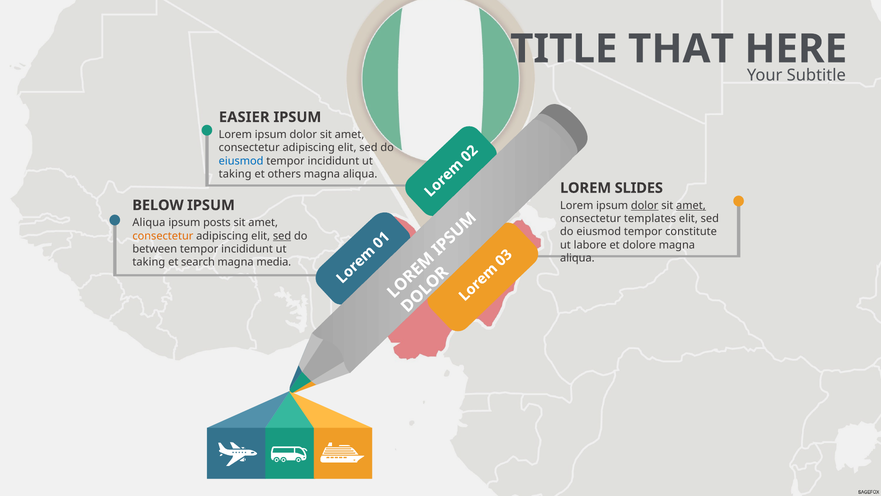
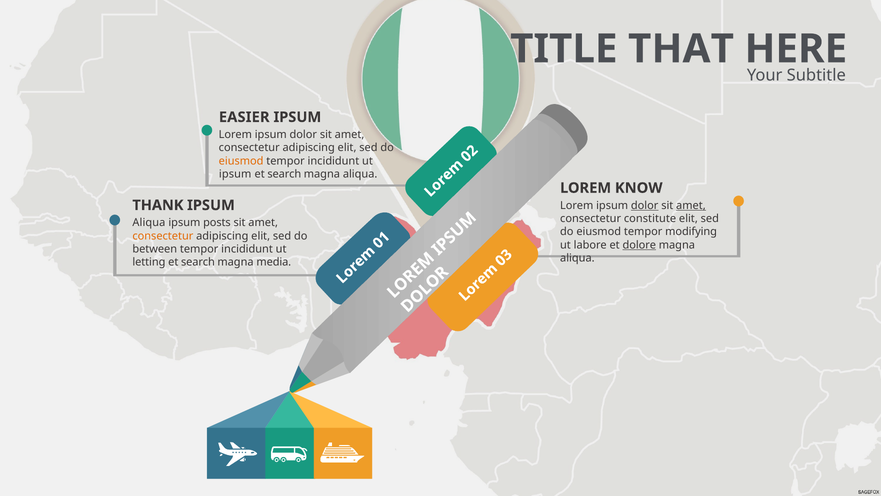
eiusmod at (241, 161) colour: blue -> orange
taking at (235, 174): taking -> ipsum
others at (284, 174): others -> search
SLIDES: SLIDES -> KNOW
BELOW: BELOW -> THANK
templates: templates -> constitute
constitute: constitute -> modifying
sed at (282, 236) underline: present -> none
dolore underline: none -> present
taking at (149, 262): taking -> letting
